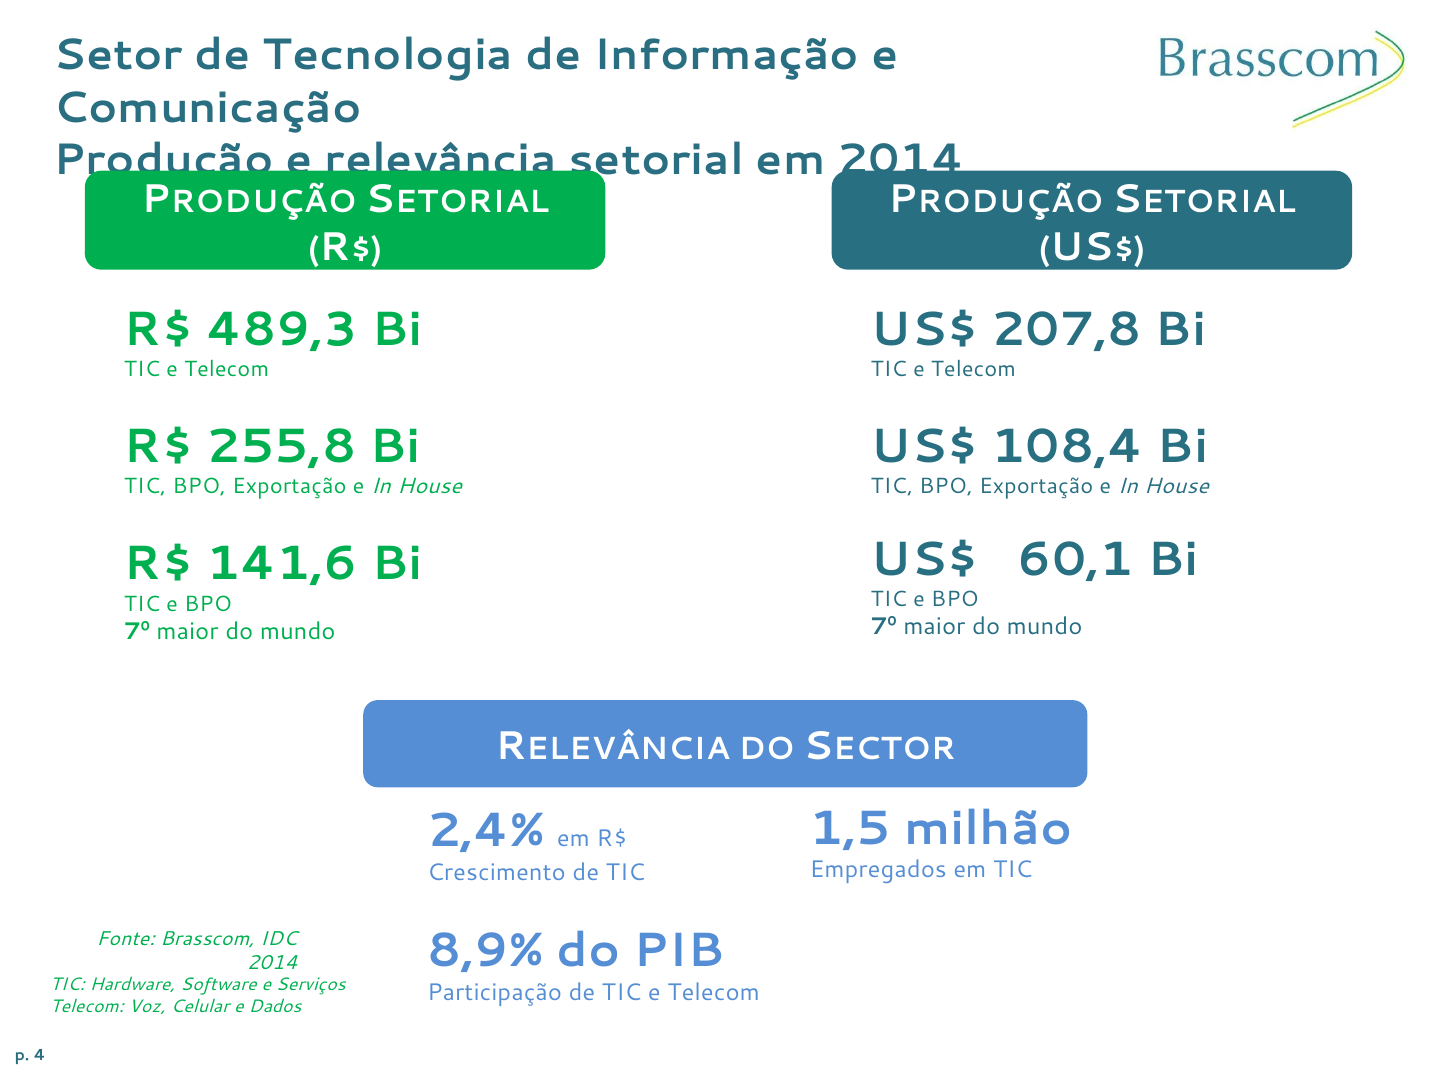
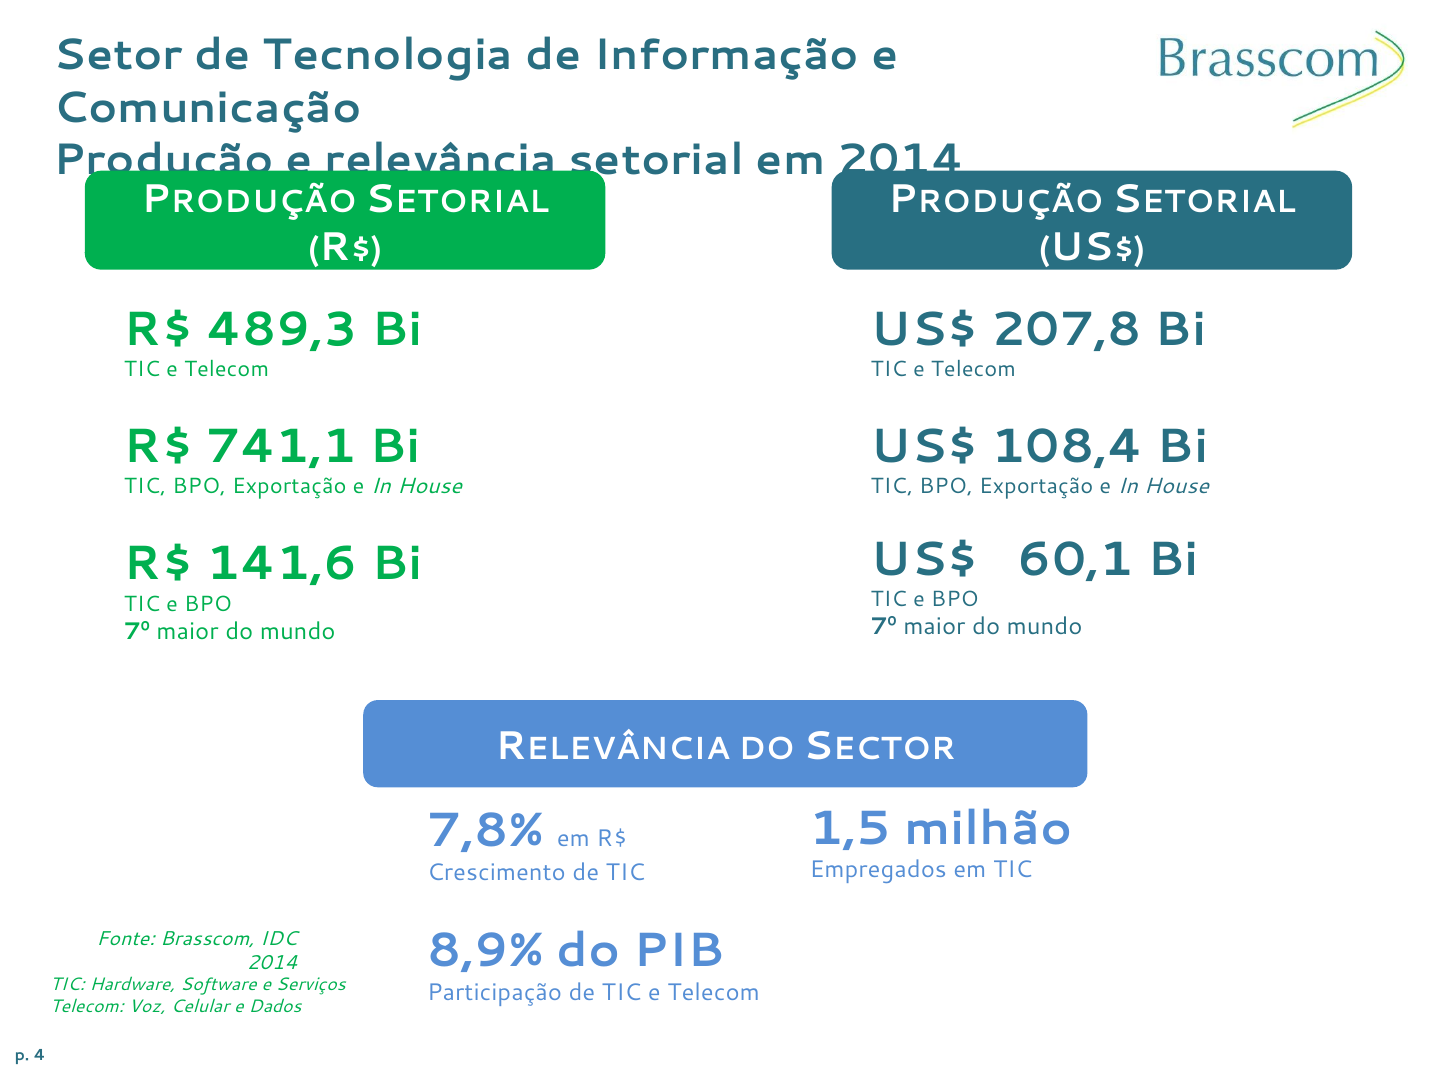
255,8: 255,8 -> 741,1
2,4%: 2,4% -> 7,8%
